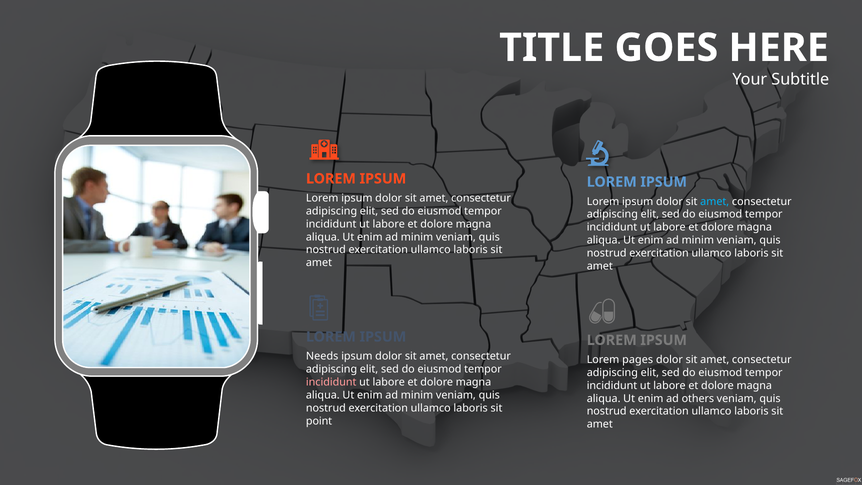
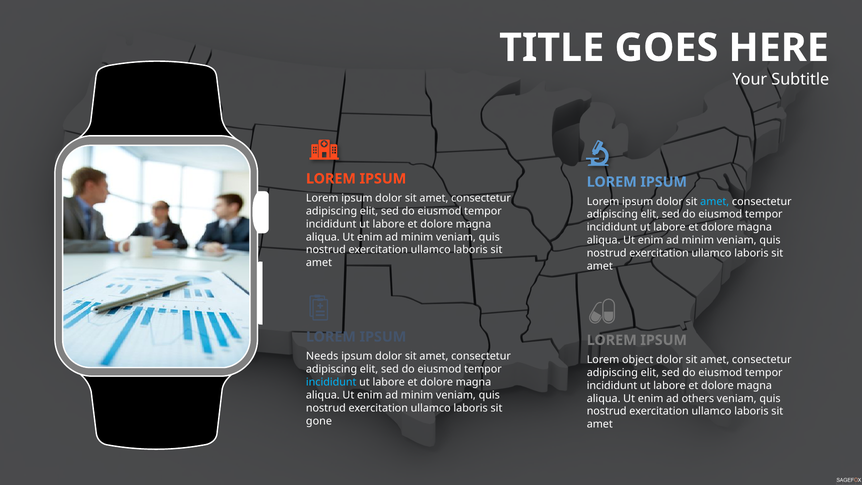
pages: pages -> object
incididunt at (331, 382) colour: pink -> light blue
point: point -> gone
